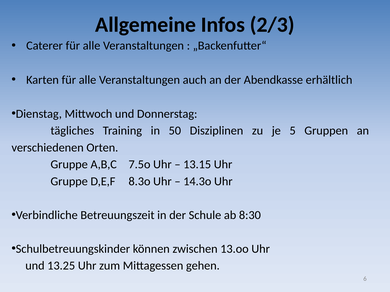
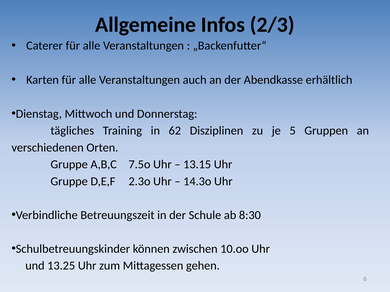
50: 50 -> 62
8.3o: 8.3o -> 2.3o
13.oo: 13.oo -> 10.oo
